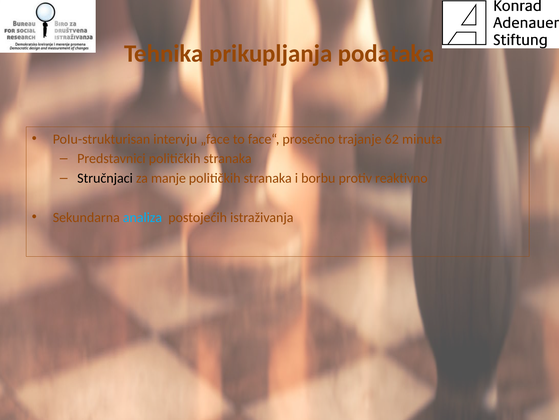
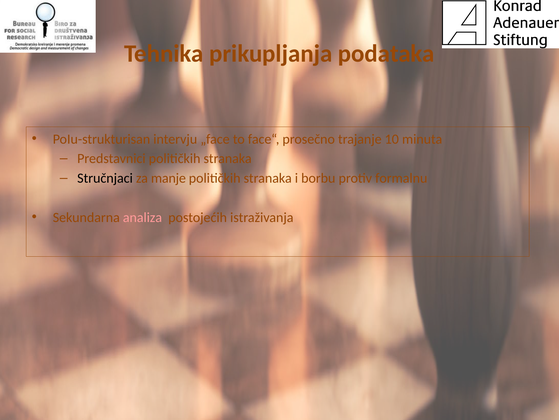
62: 62 -> 10
reaktivno: reaktivno -> formalnu
analiza colour: light blue -> pink
